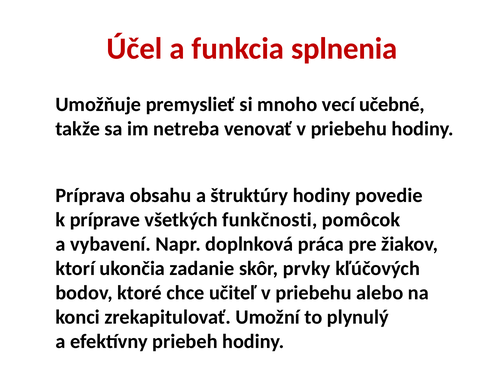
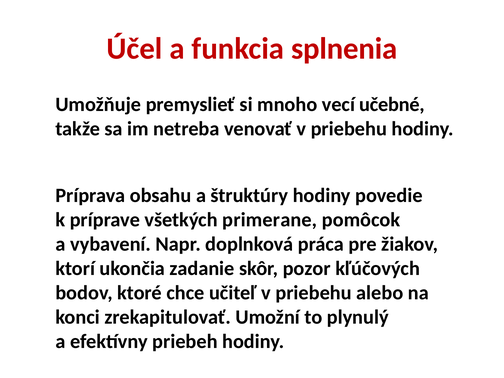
funkčnosti: funkčnosti -> primerane
prvky: prvky -> pozor
